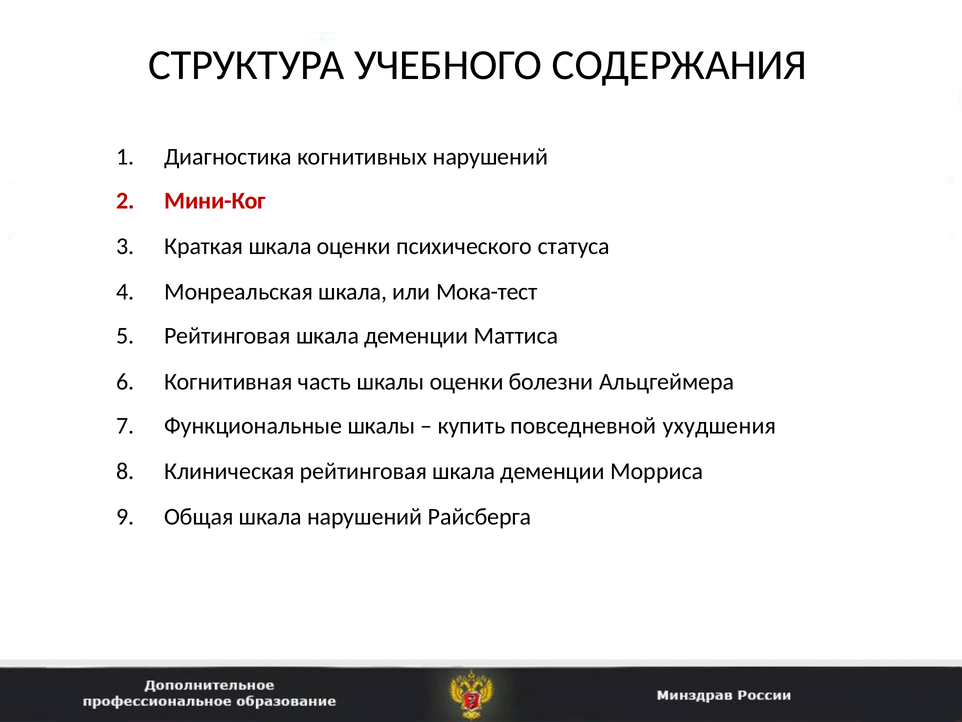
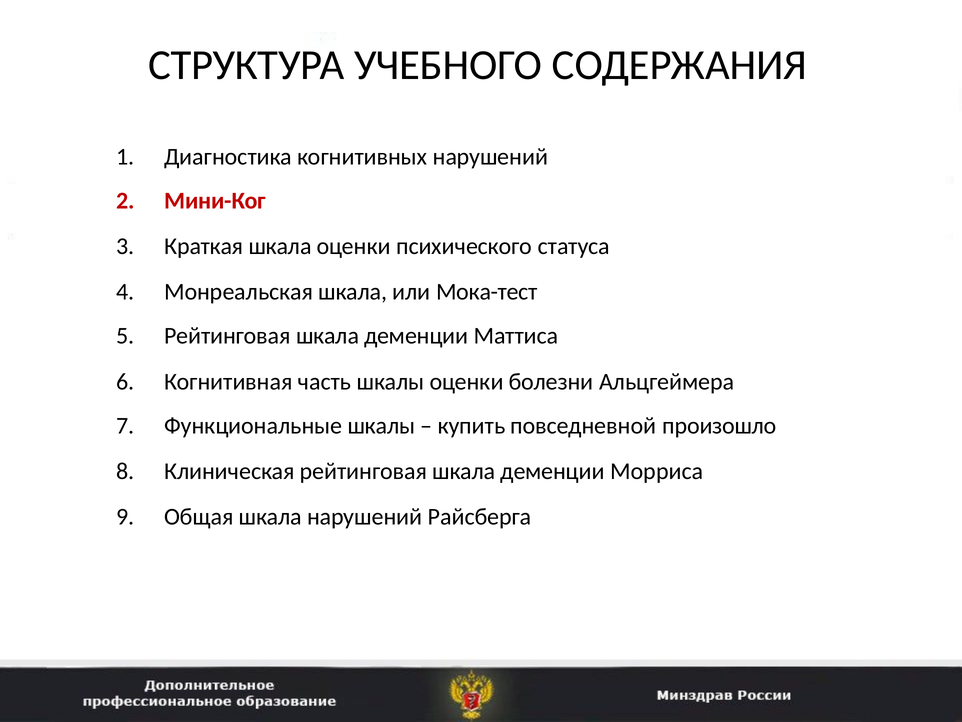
ухудшения: ухудшения -> произошло
